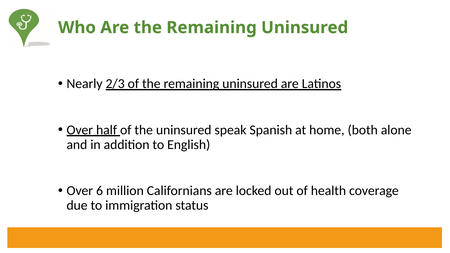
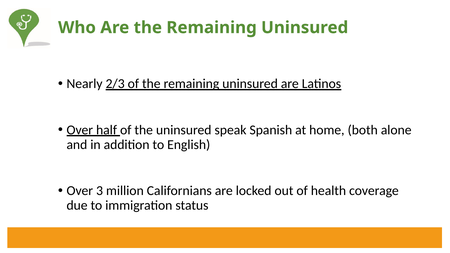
6: 6 -> 3
